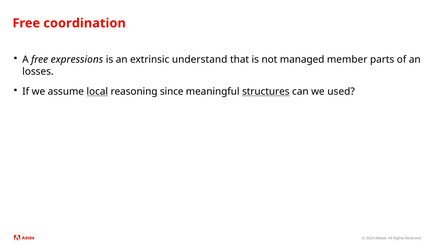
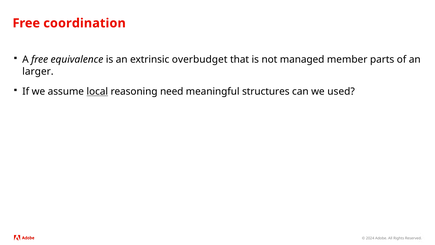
expressions: expressions -> equivalence
understand: understand -> overbudget
losses: losses -> larger
since: since -> need
structures underline: present -> none
